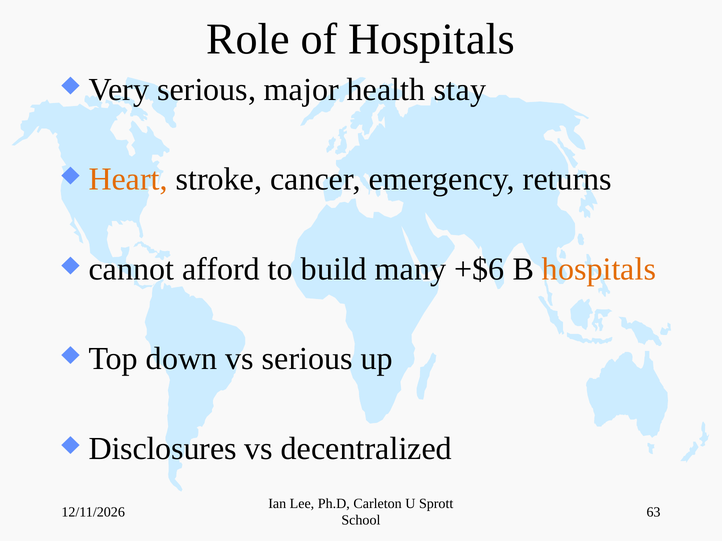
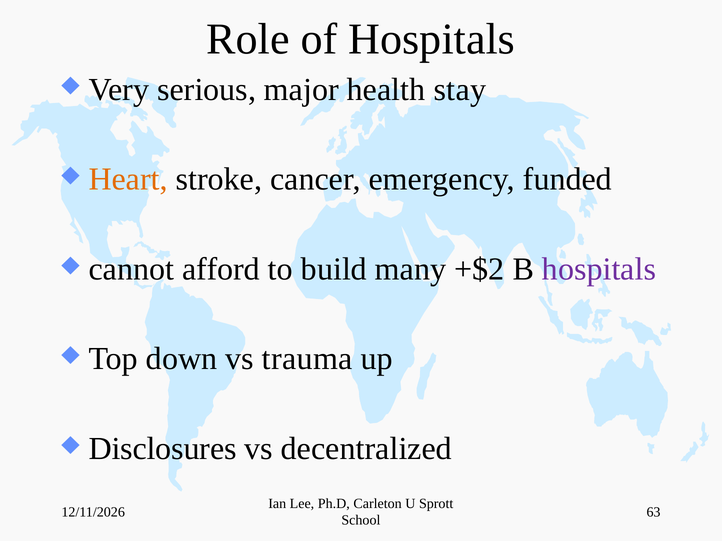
returns: returns -> funded
+$6: +$6 -> +$2
hospitals at (599, 269) colour: orange -> purple
vs serious: serious -> trauma
